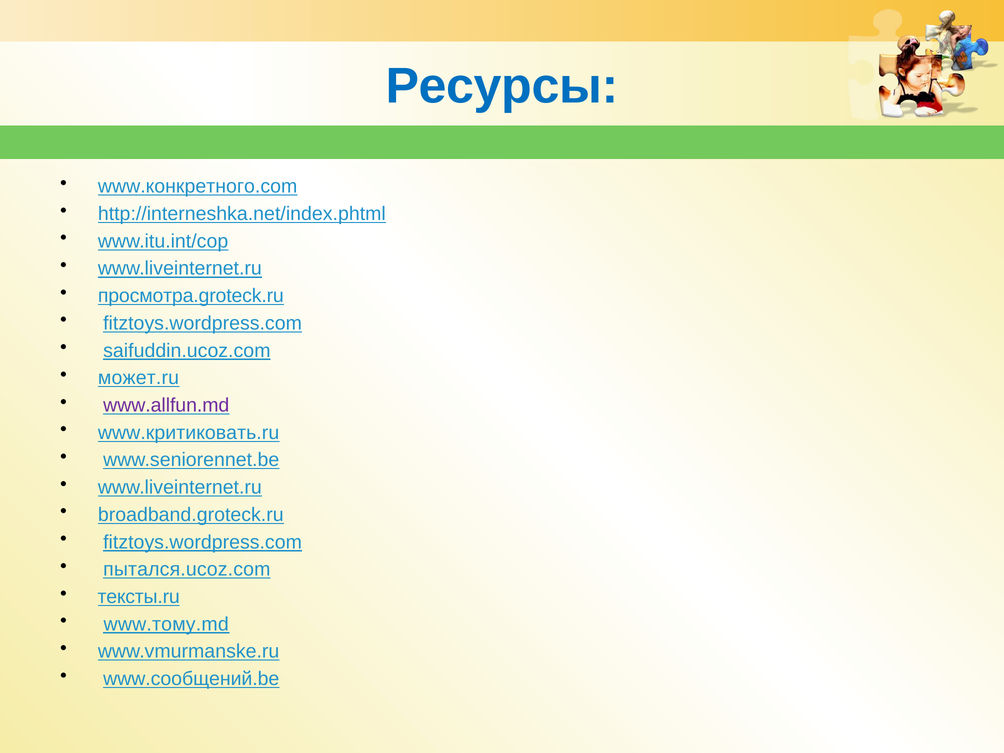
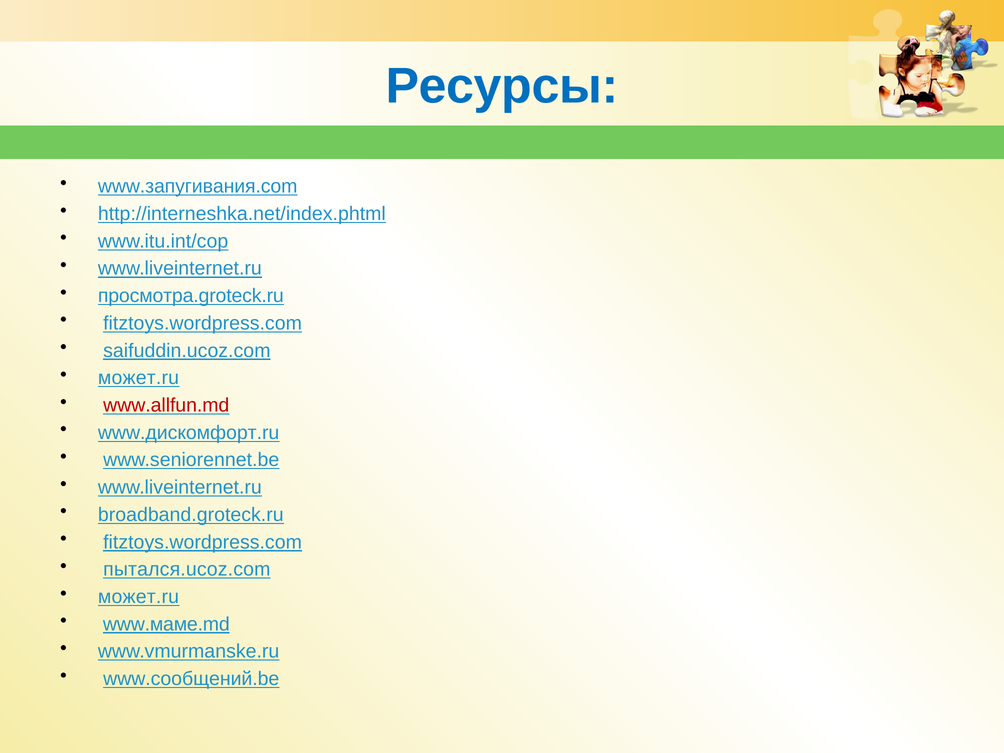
www.конкретного.com: www.конкретного.com -> www.запугивания.com
www.allfun.md colour: purple -> red
www.критиковать.ru: www.критиковать.ru -> www.дискомфорт.ru
тексты.ru at (139, 597): тексты.ru -> может.ru
www.тому.md: www.тому.md -> www.маме.md
